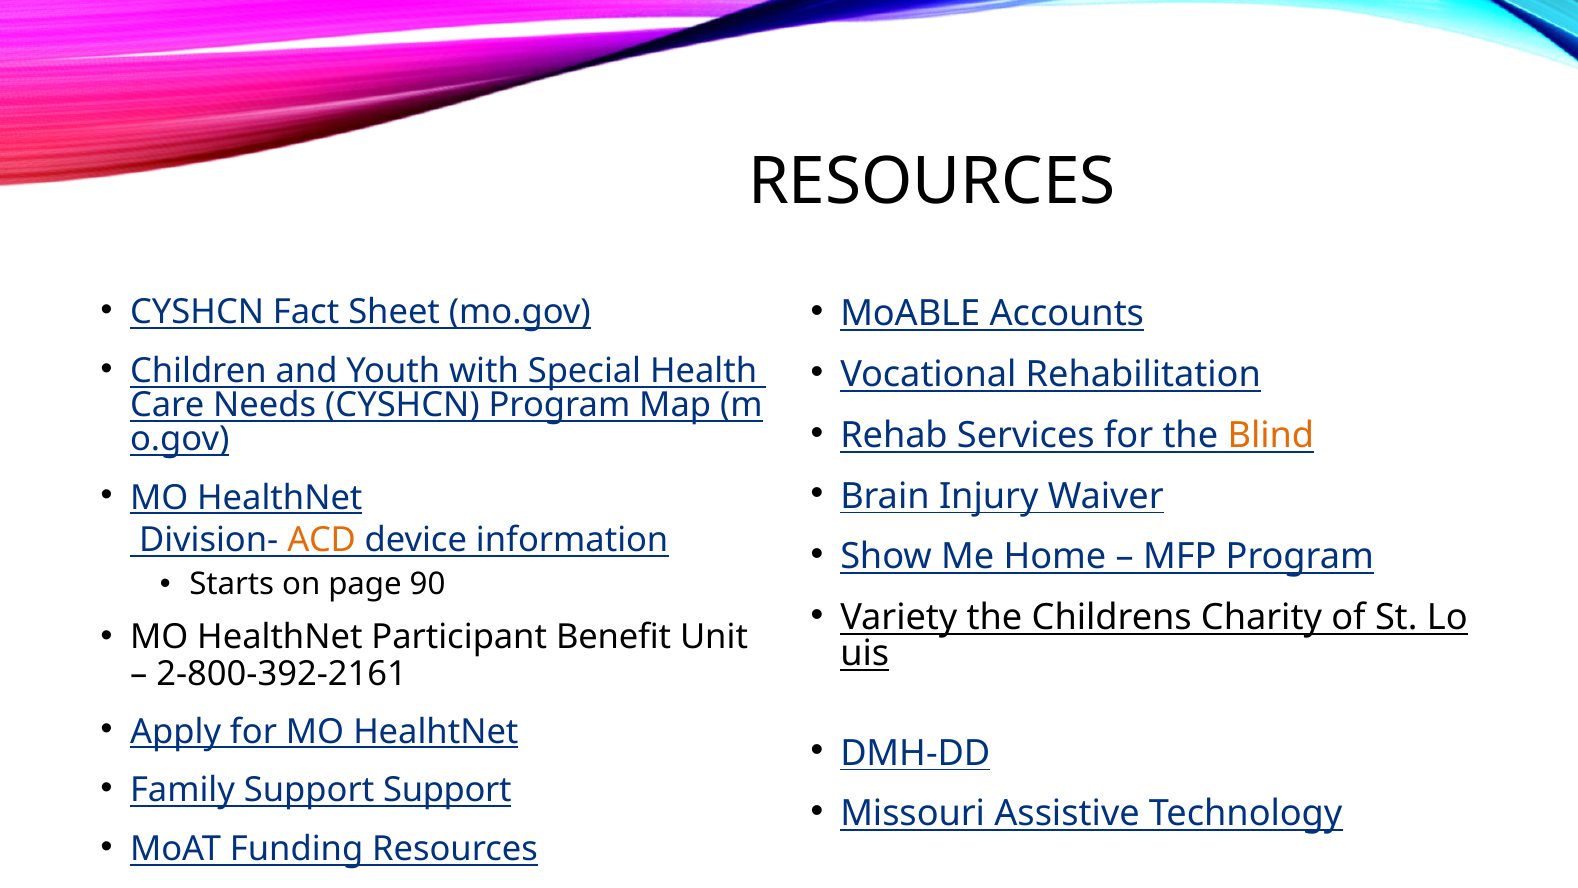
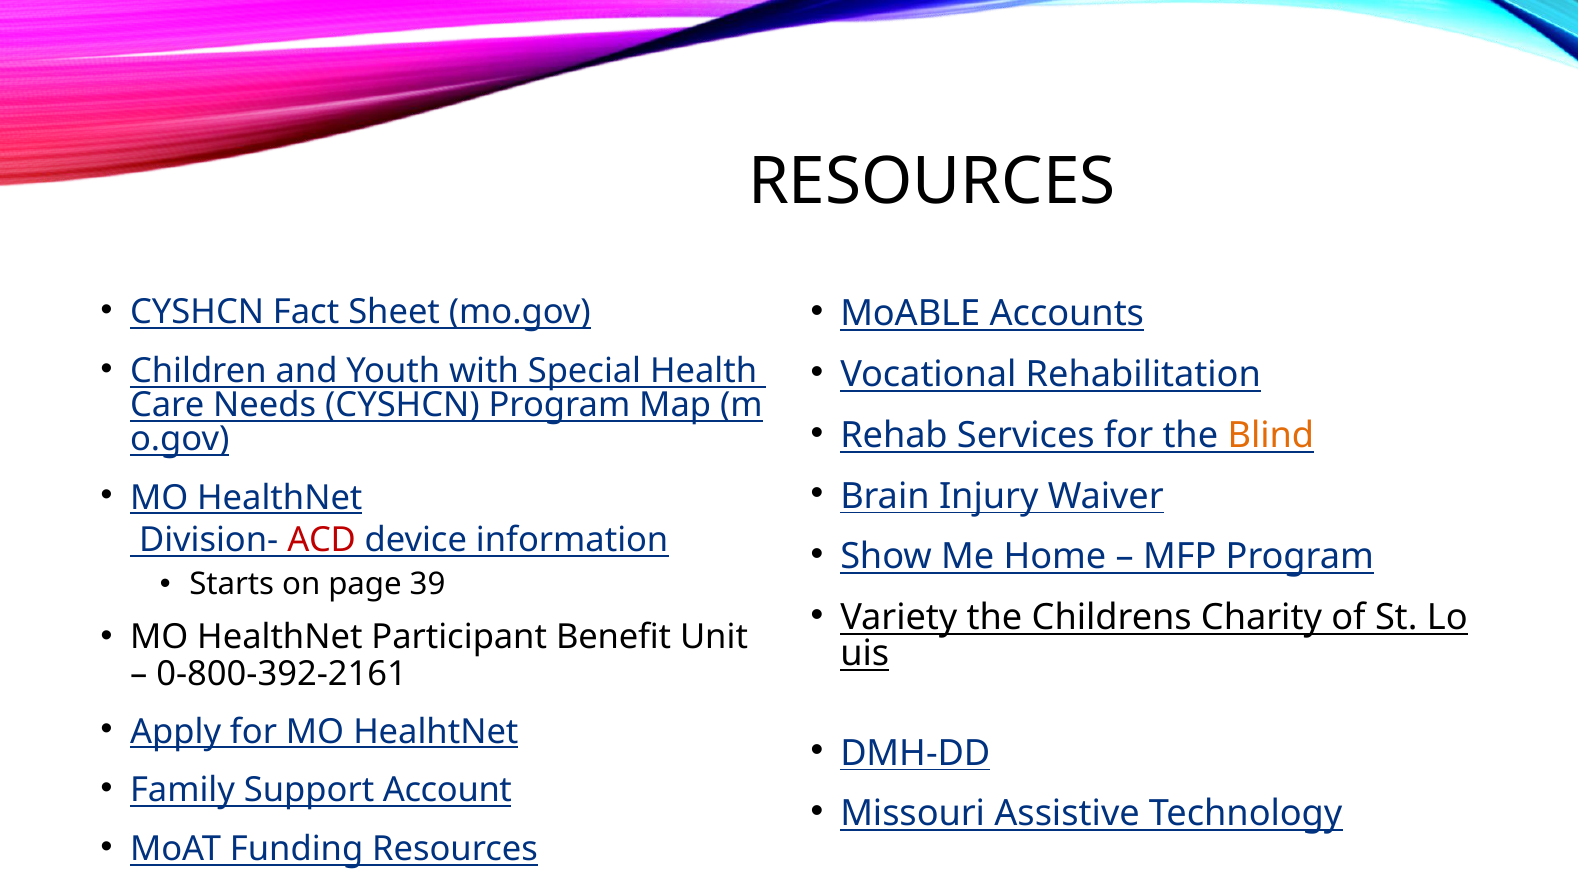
ACD colour: orange -> red
90: 90 -> 39
2-800-392-2161: 2-800-392-2161 -> 0-800-392-2161
Support Support: Support -> Account
